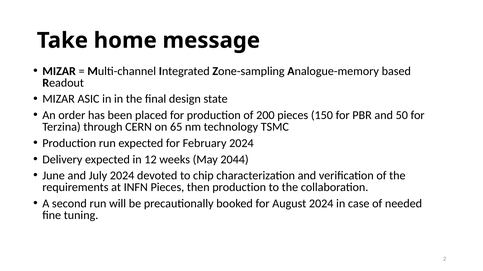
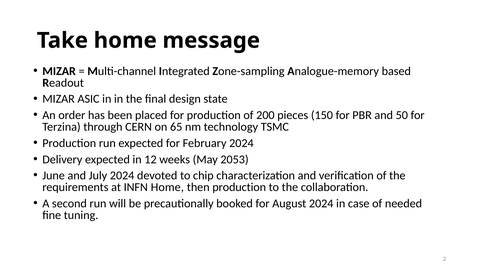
2044: 2044 -> 2053
INFN Pieces: Pieces -> Home
